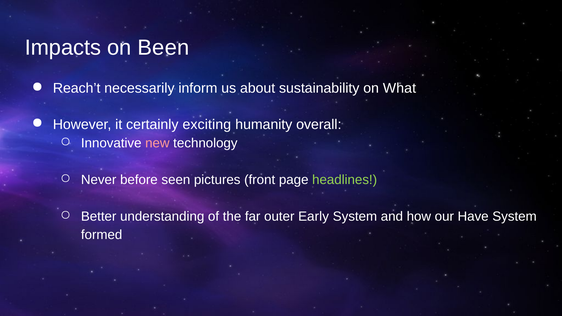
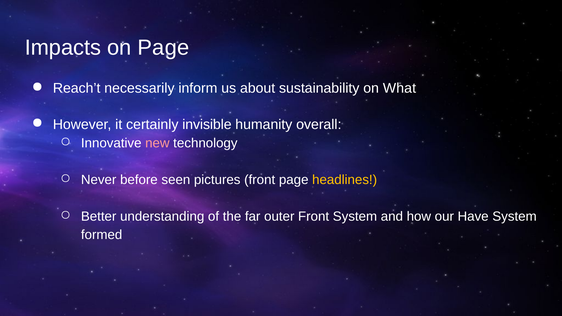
on Been: Been -> Page
exciting: exciting -> invisible
headlines colour: light green -> yellow
outer Early: Early -> Front
